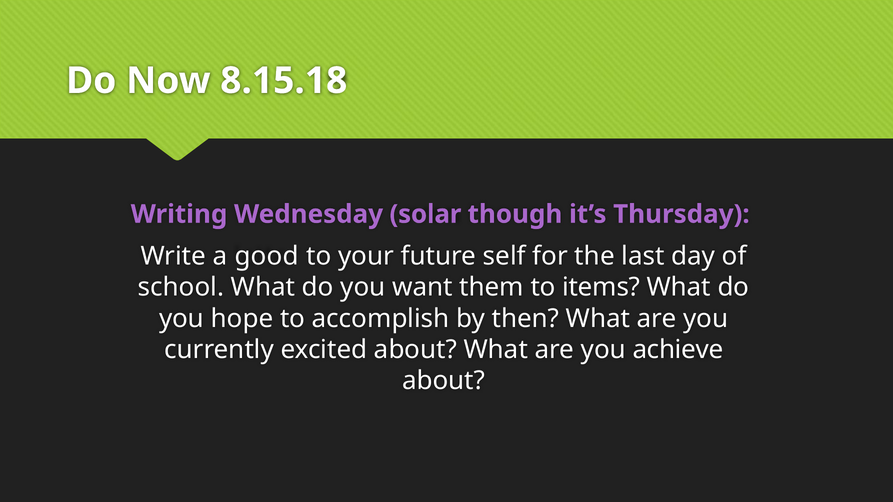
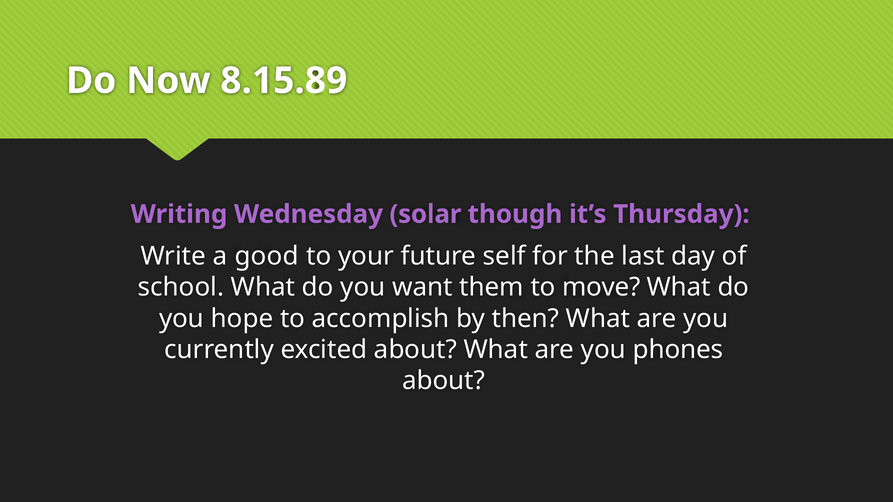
8.15.18: 8.15.18 -> 8.15.89
items: items -> move
achieve: achieve -> phones
